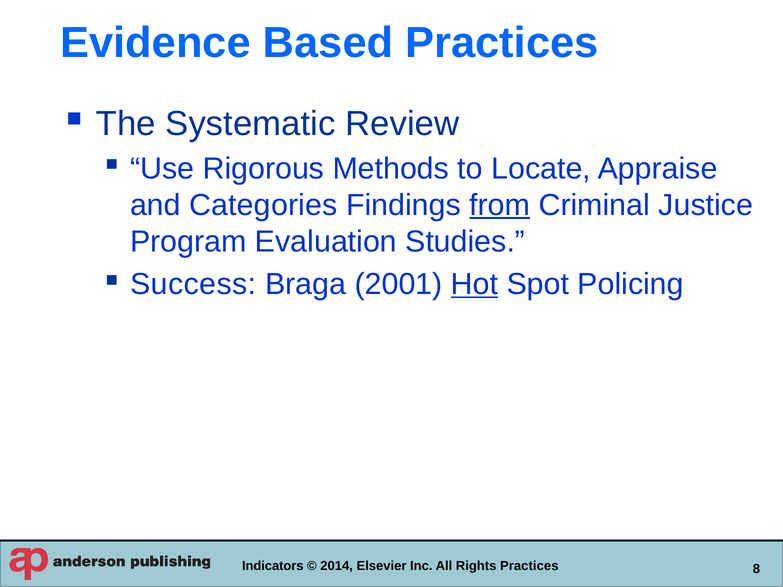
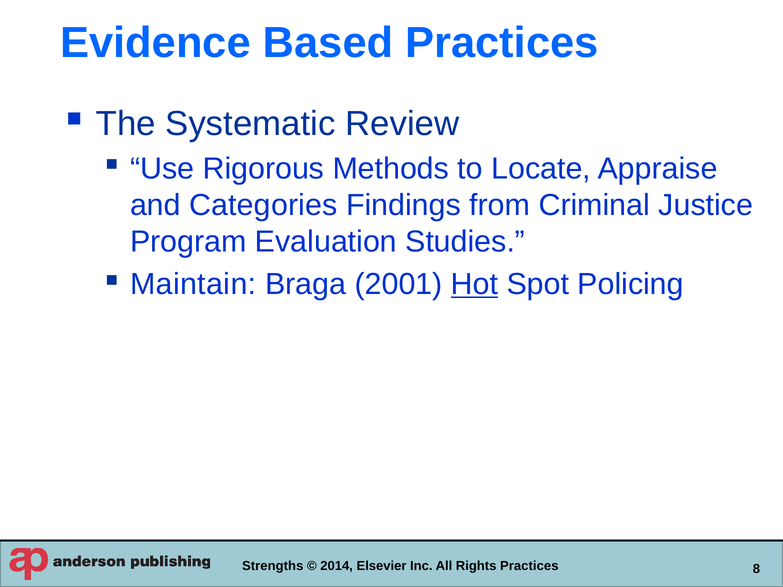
from underline: present -> none
Success: Success -> Maintain
Indicators: Indicators -> Strengths
